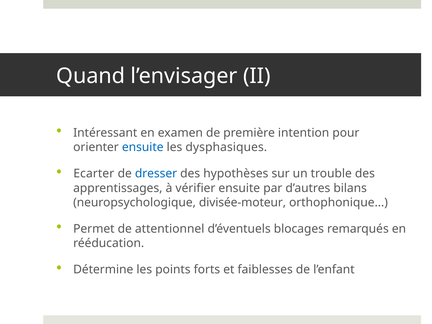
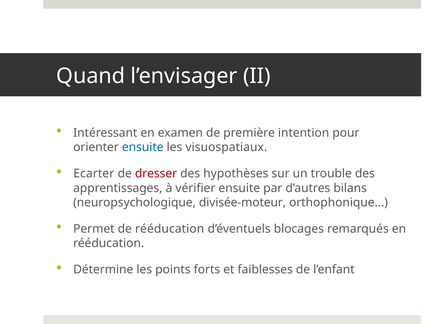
dysphasiques: dysphasiques -> visuospatiaux
dresser colour: blue -> red
de attentionnel: attentionnel -> rééducation
